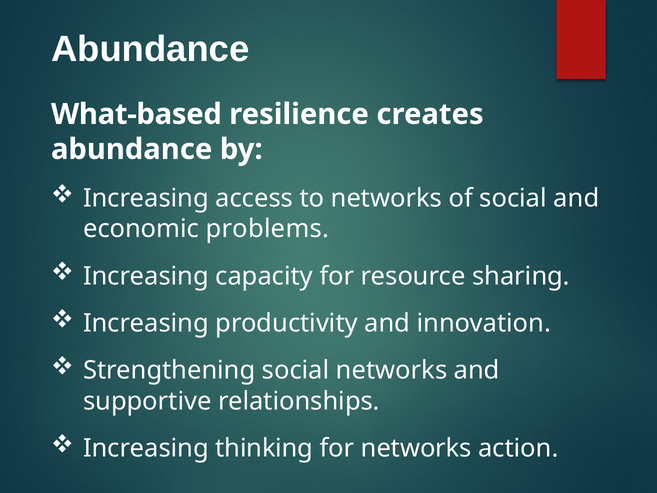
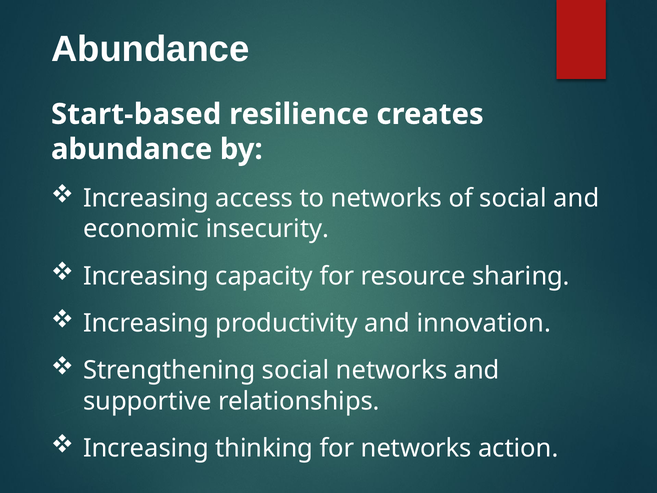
What-based: What-based -> Start-based
problems: problems -> insecurity
